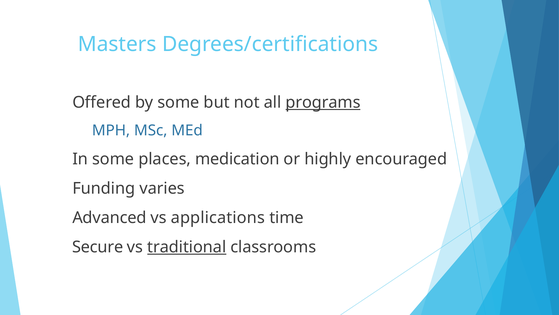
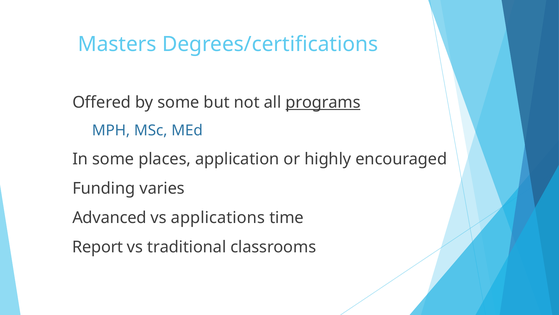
medication: medication -> application
Secure: Secure -> Report
traditional underline: present -> none
